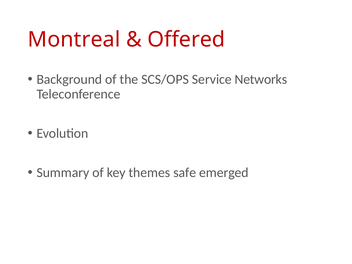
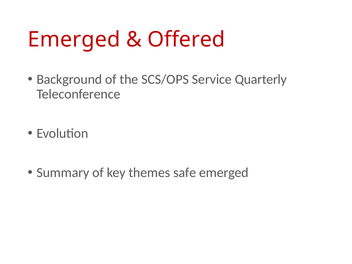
Montreal at (74, 39): Montreal -> Emerged
Networks: Networks -> Quarterly
